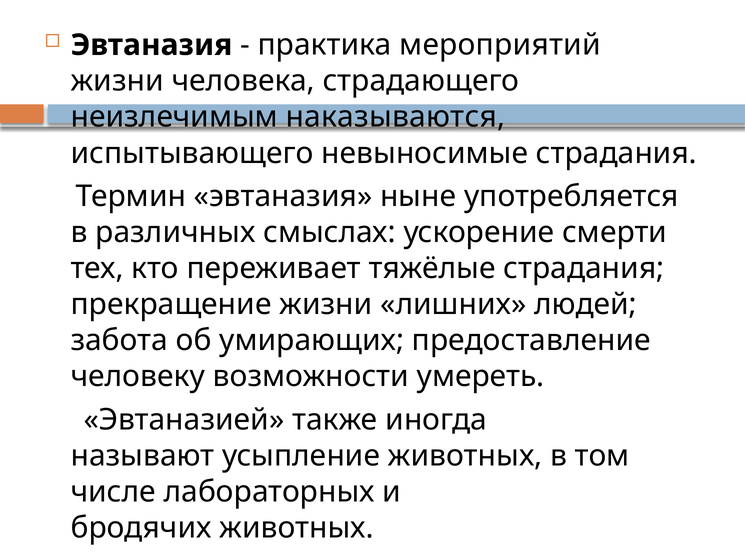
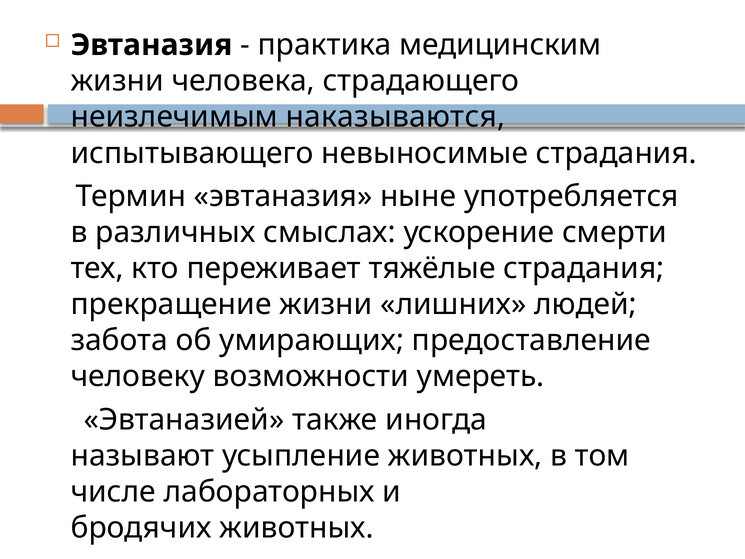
мероприятий: мероприятий -> медицинским
